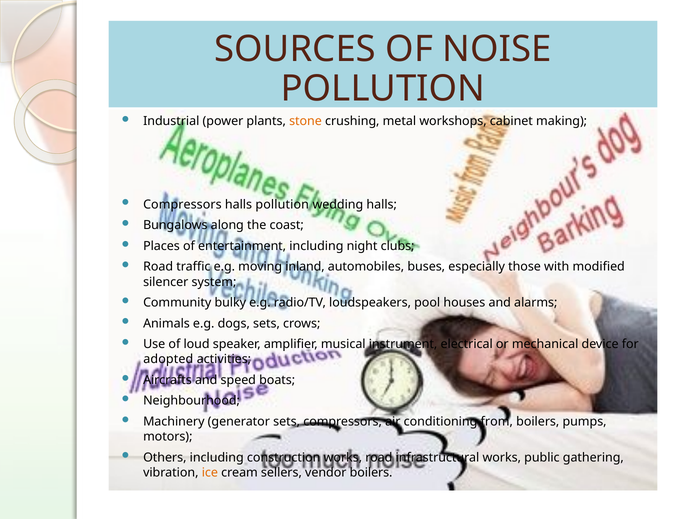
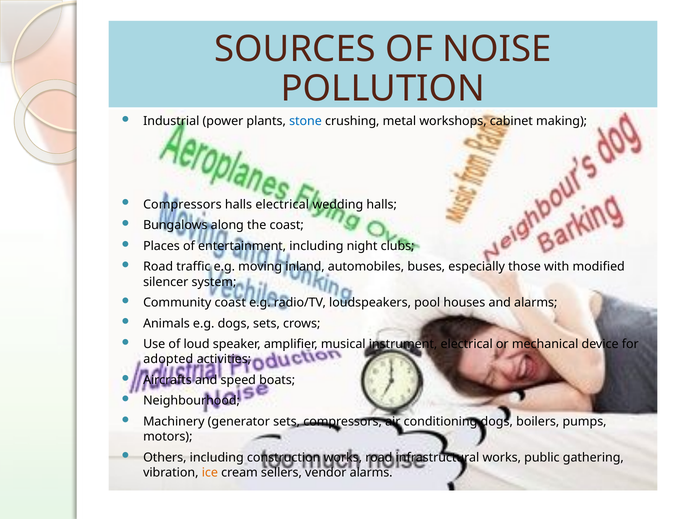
stone colour: orange -> blue
halls pollution: pollution -> electrical
Community bulky: bulky -> coast
conditioning from: from -> dogs
vendor boilers: boilers -> alarms
